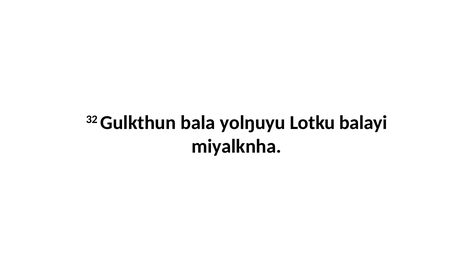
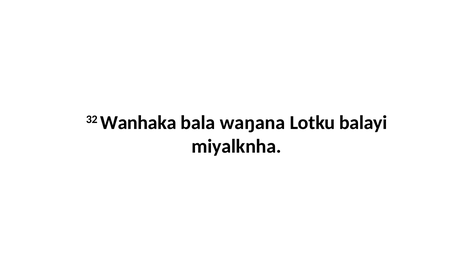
Gulkthun: Gulkthun -> Wanhaka
yolŋuyu: yolŋuyu -> waŋana
